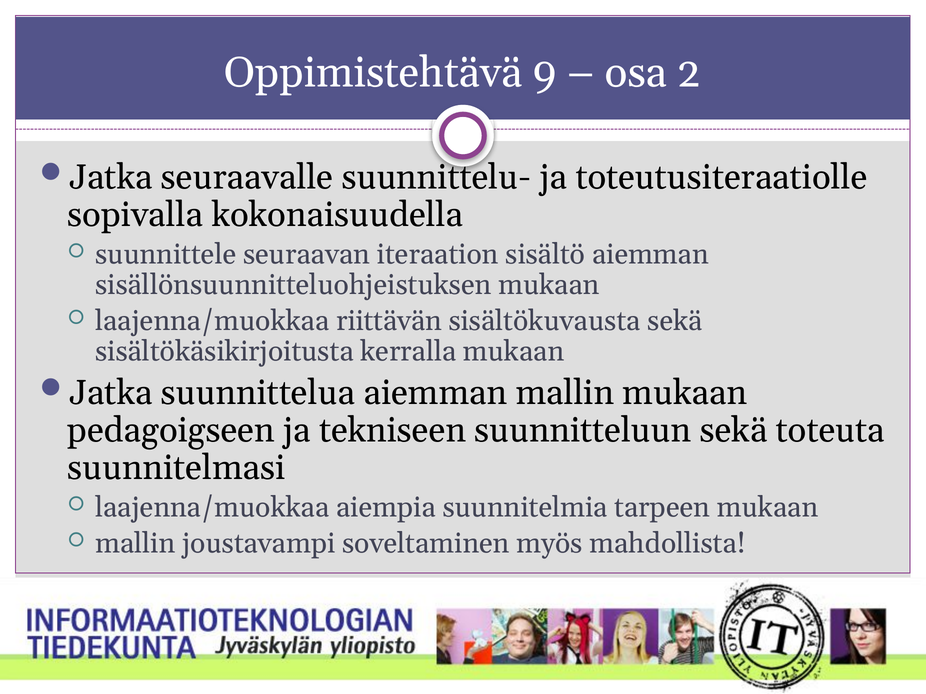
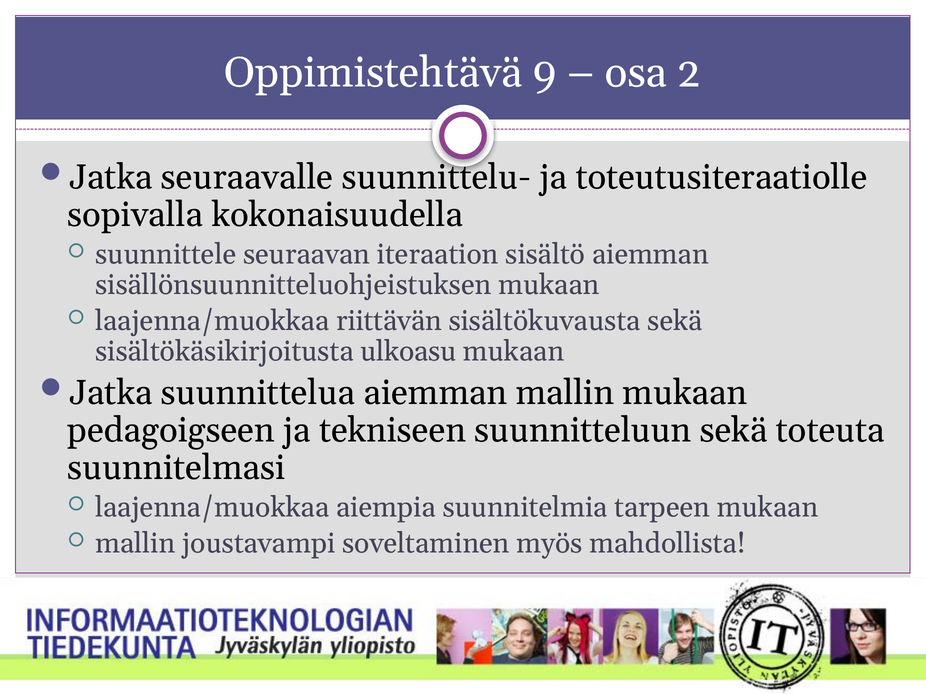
kerralla: kerralla -> ulkoasu
